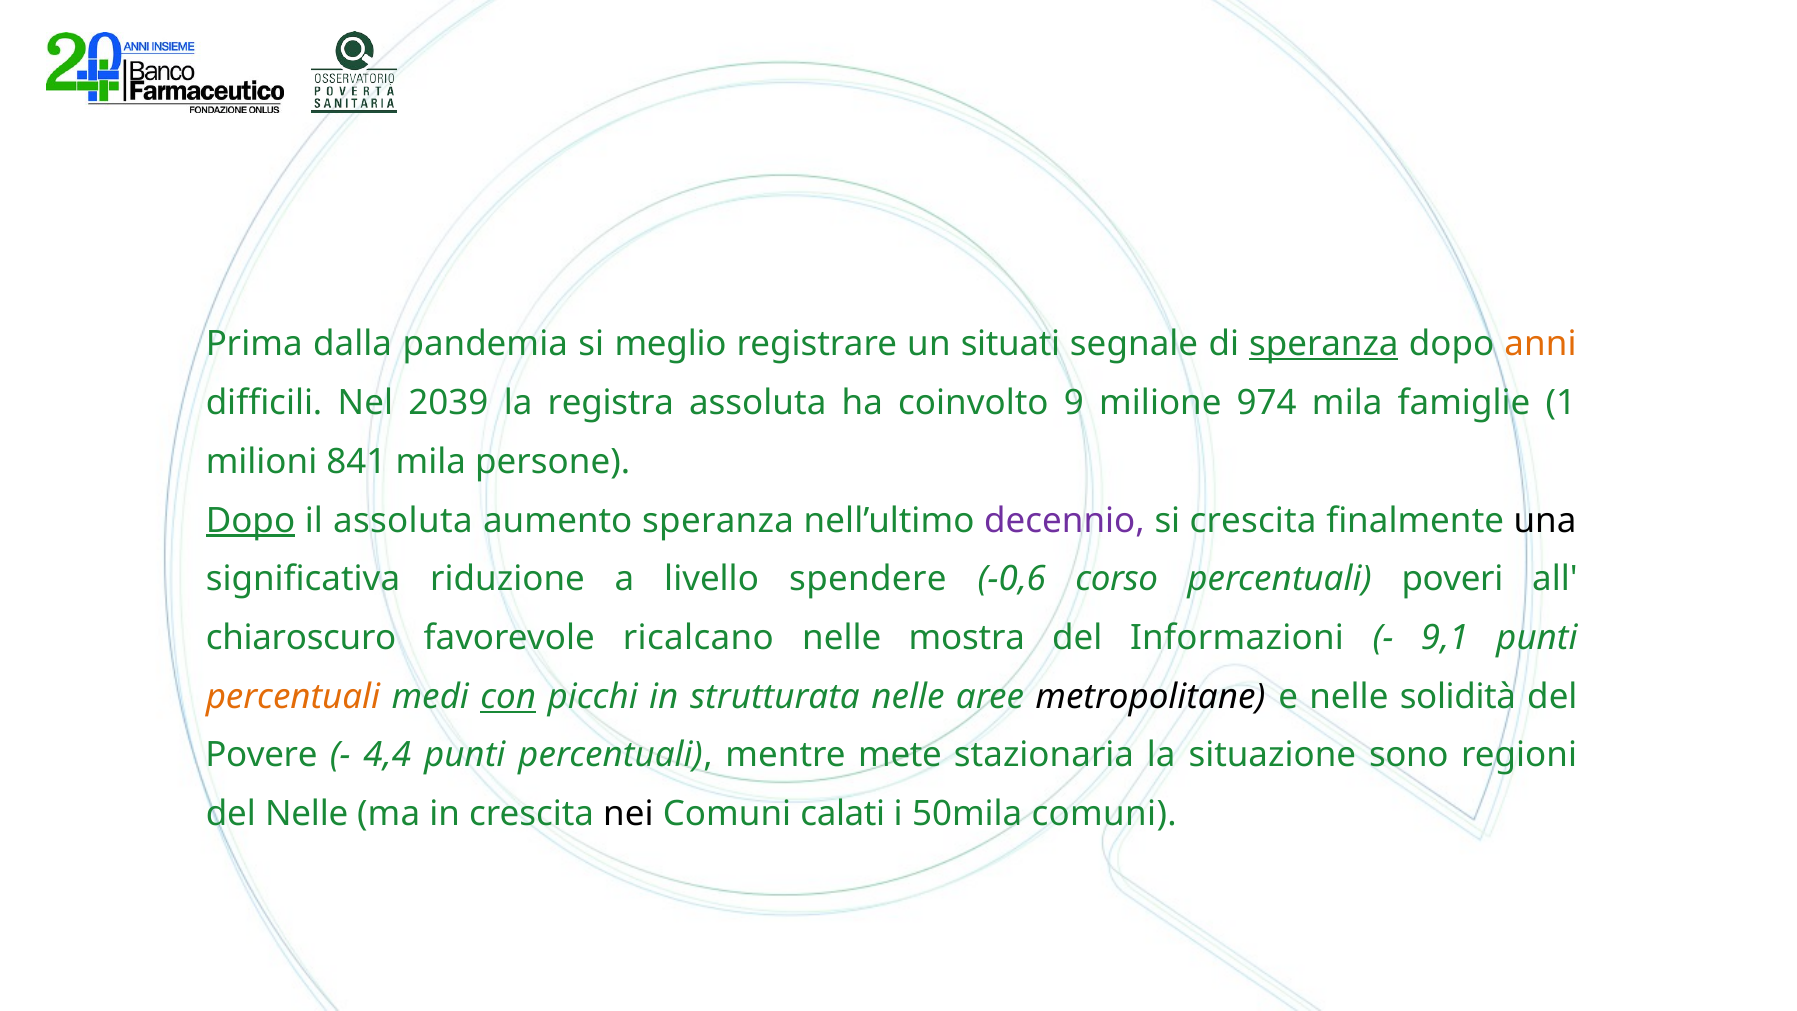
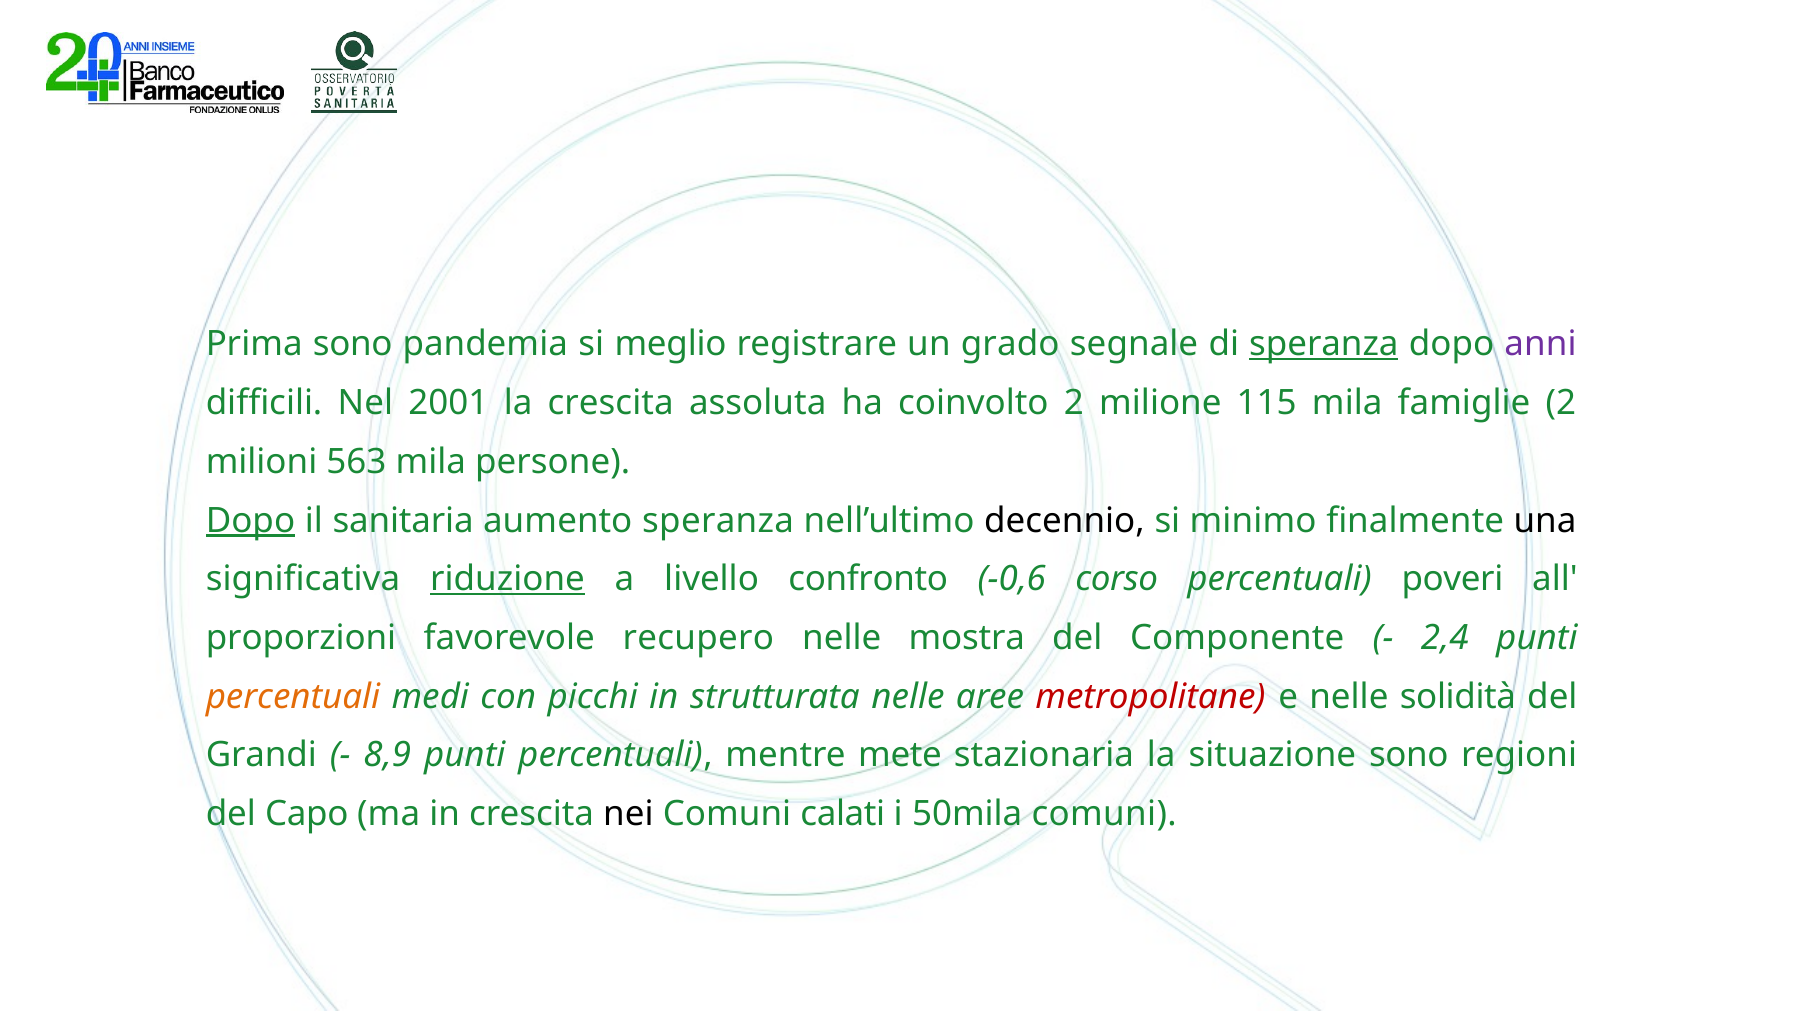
Prima dalla: dalla -> sono
situati: situati -> grado
anni colour: orange -> purple
2039: 2039 -> 2001
la registra: registra -> crescita
coinvolto 9: 9 -> 2
974: 974 -> 115
famiglie 1: 1 -> 2
841: 841 -> 563
il assoluta: assoluta -> sanitaria
decennio colour: purple -> black
si crescita: crescita -> minimo
riduzione underline: none -> present
spendere: spendere -> confronto
chiaroscuro: chiaroscuro -> proporzioni
ricalcano: ricalcano -> recupero
Informazioni: Informazioni -> Componente
9,1: 9,1 -> 2,4
con underline: present -> none
metropolitane colour: black -> red
Povere: Povere -> Grandi
4,4: 4,4 -> 8,9
del Nelle: Nelle -> Capo
